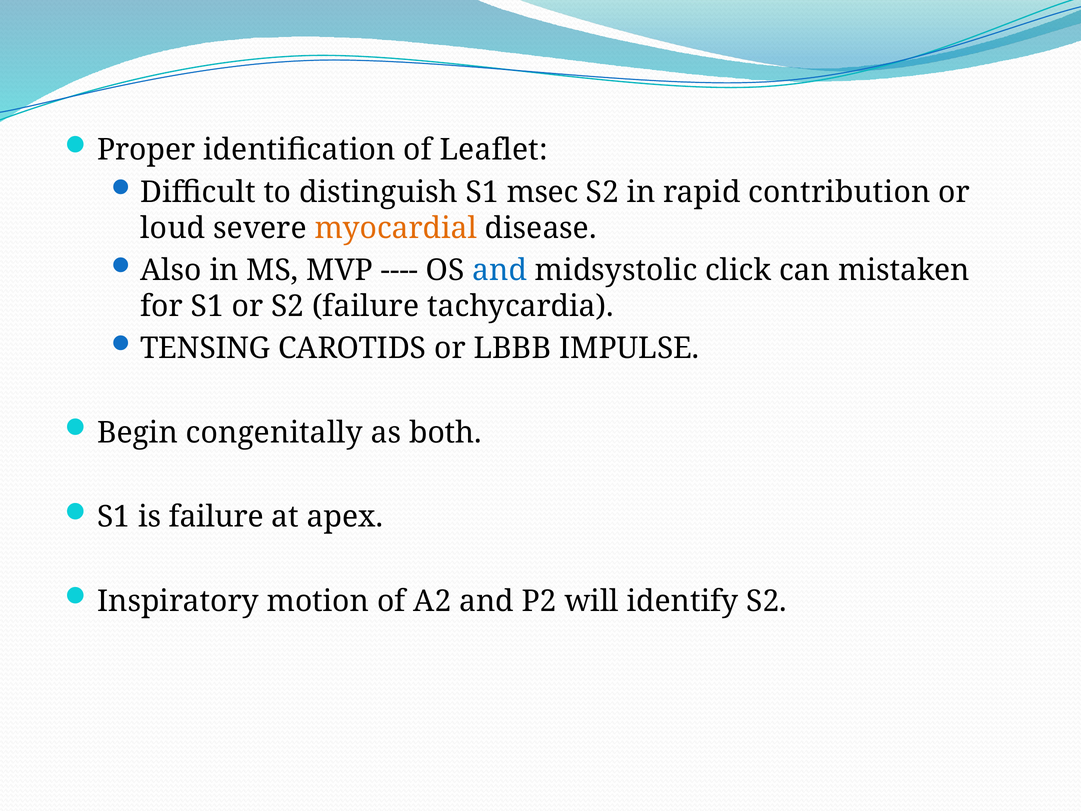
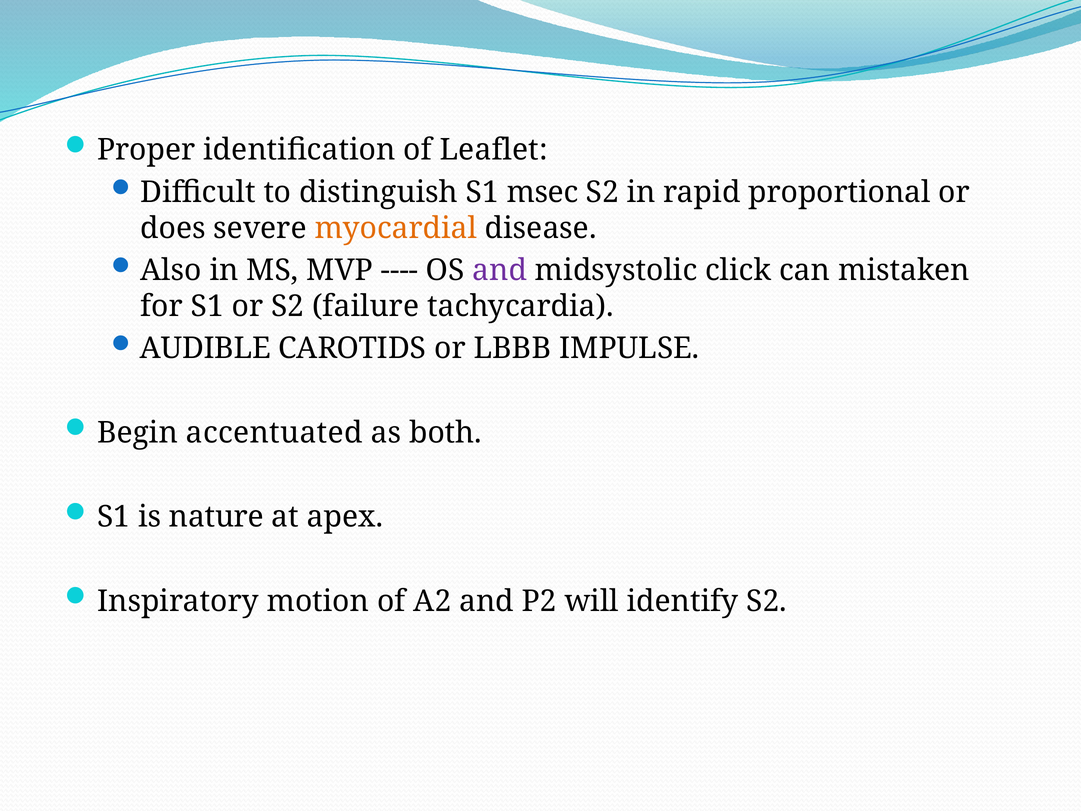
contribution: contribution -> proportional
loud: loud -> does
and at (500, 270) colour: blue -> purple
TENSING: TENSING -> AUDIBLE
congenitally: congenitally -> accentuated
is failure: failure -> nature
